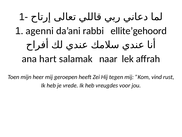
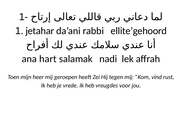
agenni: agenni -> jetahar
naar: naar -> nadi
